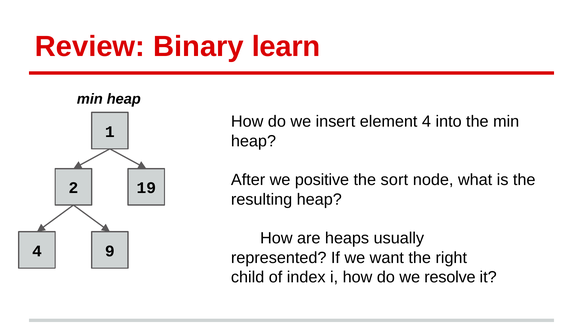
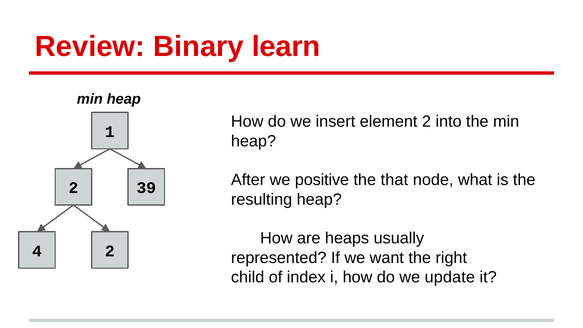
element 4: 4 -> 2
sort: sort -> that
19: 19 -> 39
4 9: 9 -> 2
resolve: resolve -> update
